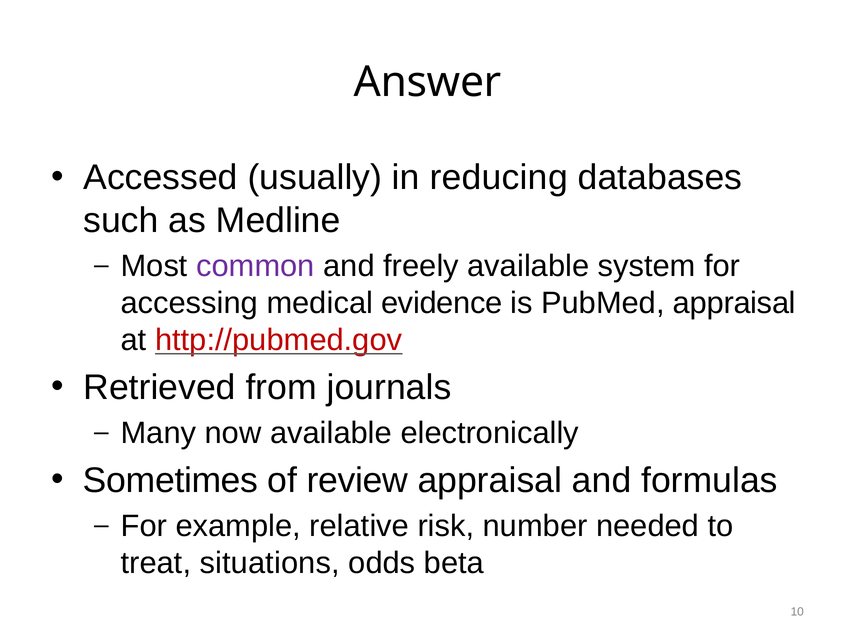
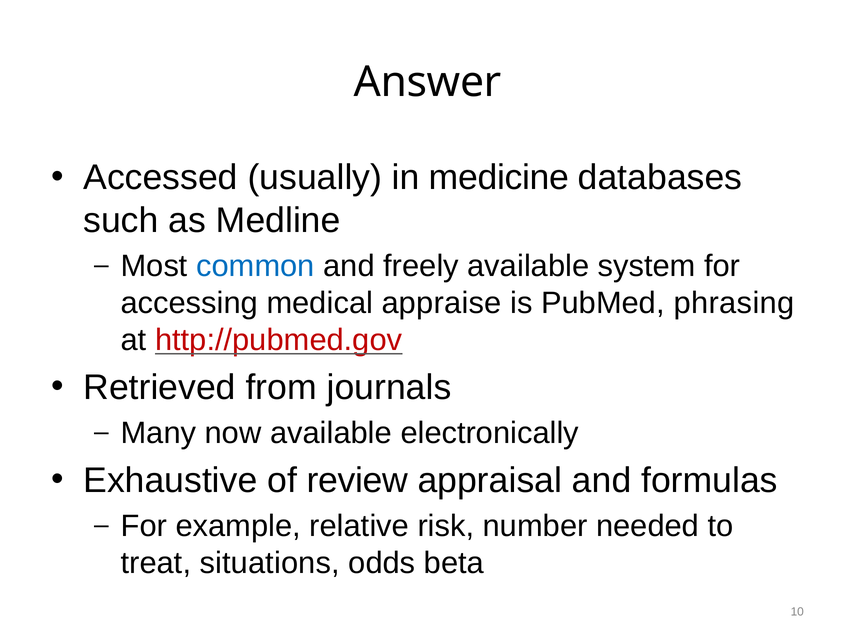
reducing: reducing -> medicine
common colour: purple -> blue
evidence: evidence -> appraise
PubMed appraisal: appraisal -> phrasing
Sometimes: Sometimes -> Exhaustive
